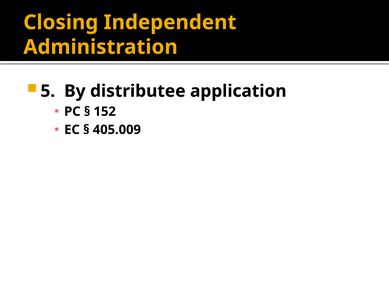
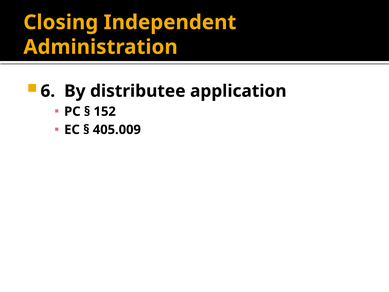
5: 5 -> 6
